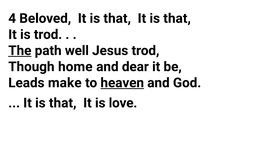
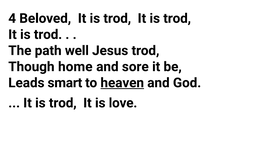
Beloved It is that: that -> trod
that at (177, 18): that -> trod
The underline: present -> none
dear: dear -> sore
make: make -> smart
that at (63, 103): that -> trod
